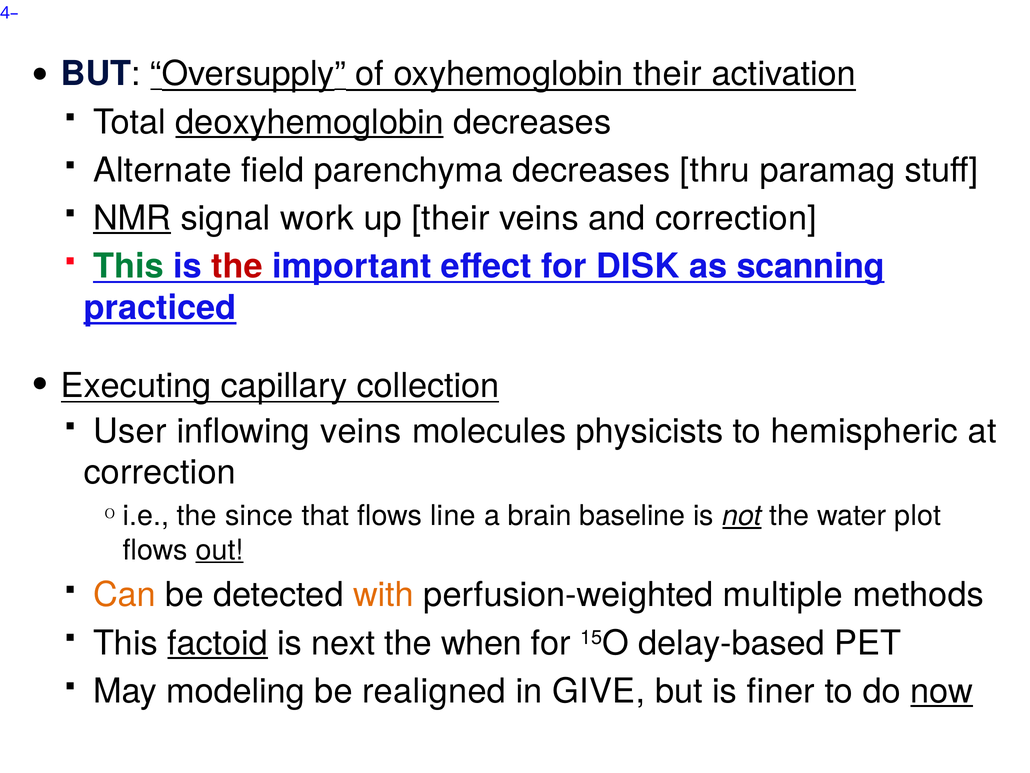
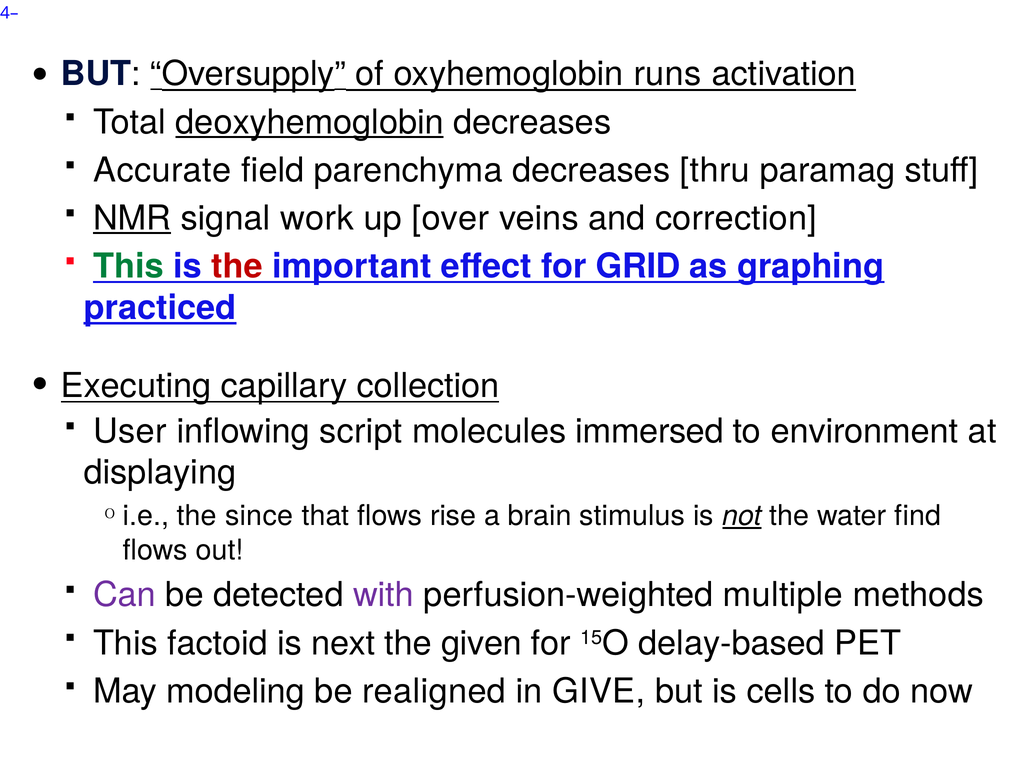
oxyhemoglobin their: their -> runs
Alternate: Alternate -> Accurate
up their: their -> over
DISK: DISK -> GRID
scanning: scanning -> graphing
inflowing veins: veins -> script
physicists: physicists -> immersed
hemispheric: hemispheric -> environment
correction at (160, 472): correction -> displaying
line: line -> rise
baseline: baseline -> stimulus
plot: plot -> find
out underline: present -> none
Can colour: orange -> purple
with colour: orange -> purple
factoid underline: present -> none
when: when -> given
finer: finer -> cells
now underline: present -> none
